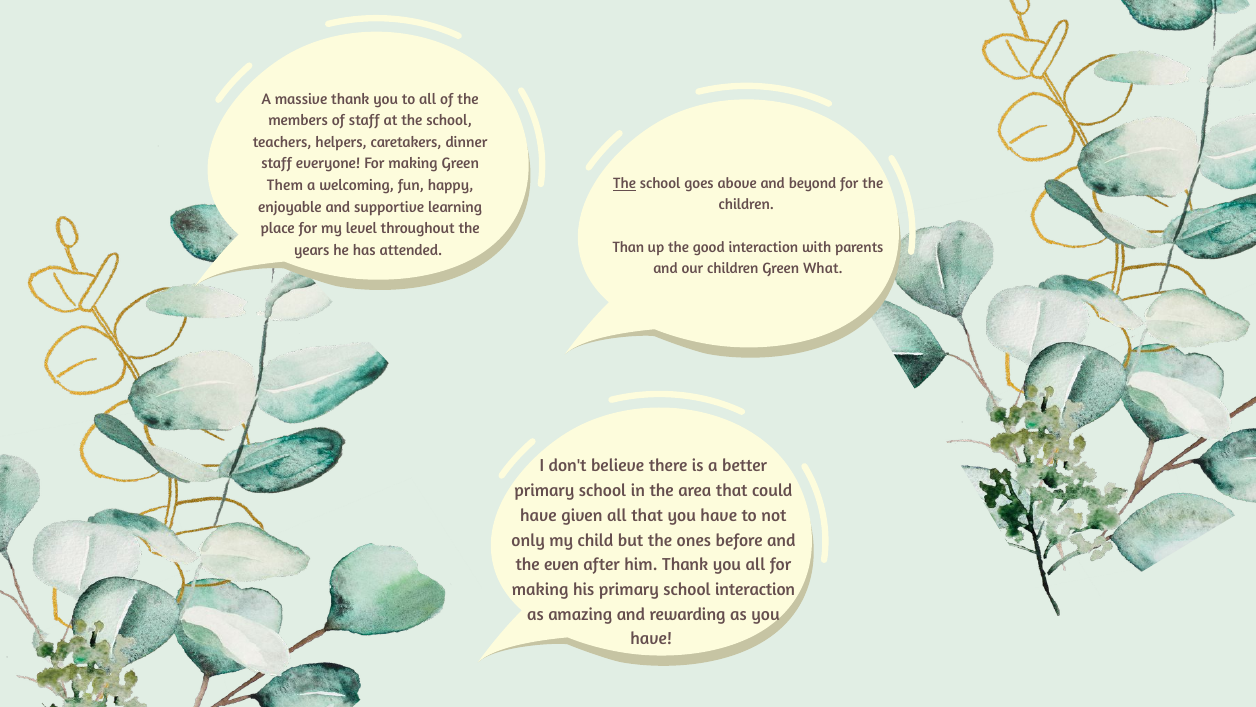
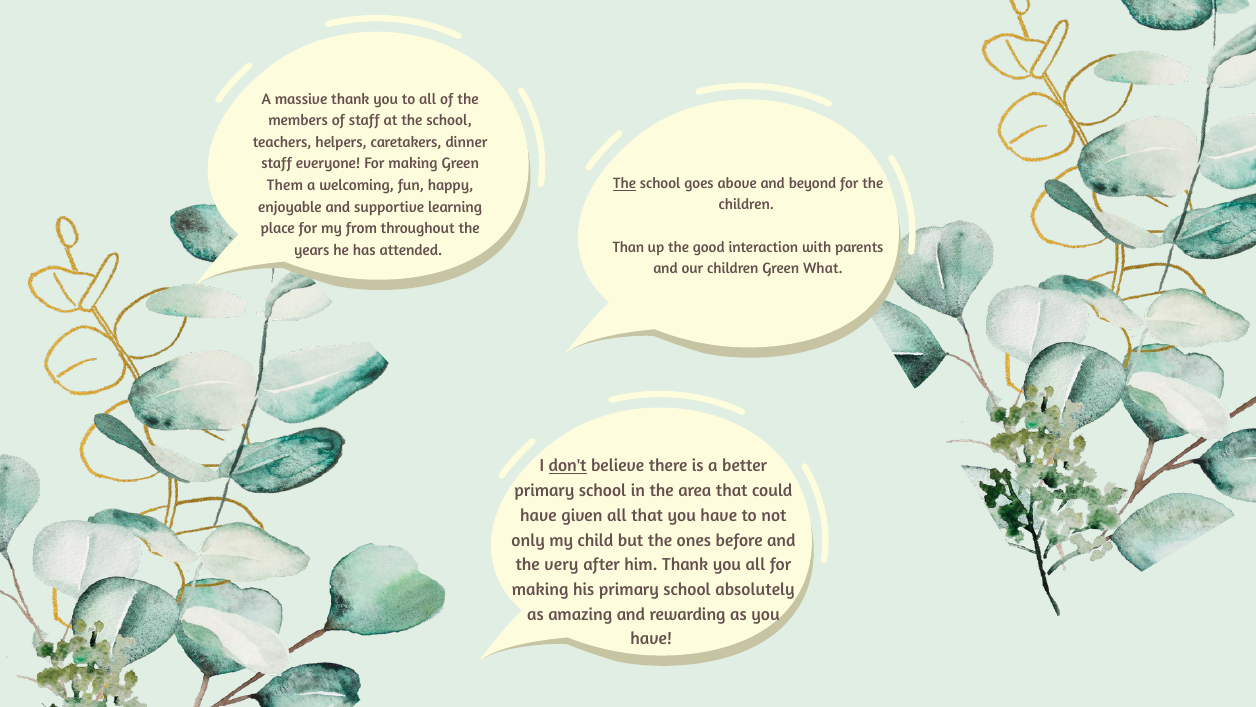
level: level -> from
don't underline: none -> present
even: even -> very
school interaction: interaction -> absolutely
